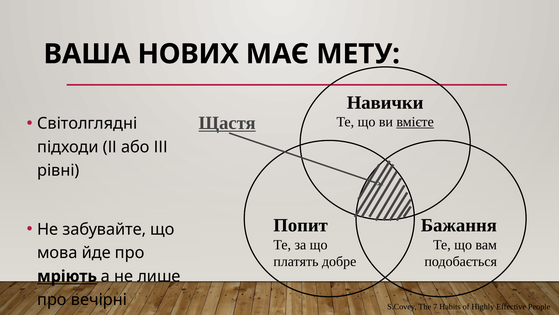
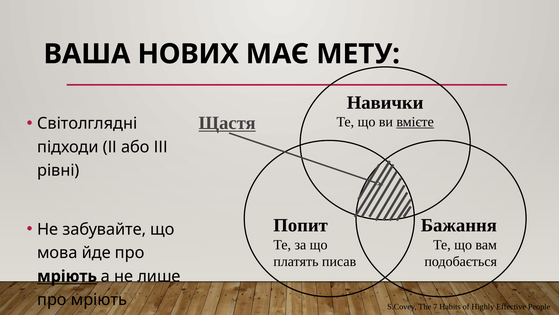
добре: добре -> писав
вечірні at (99, 299): вечірні -> мріють
